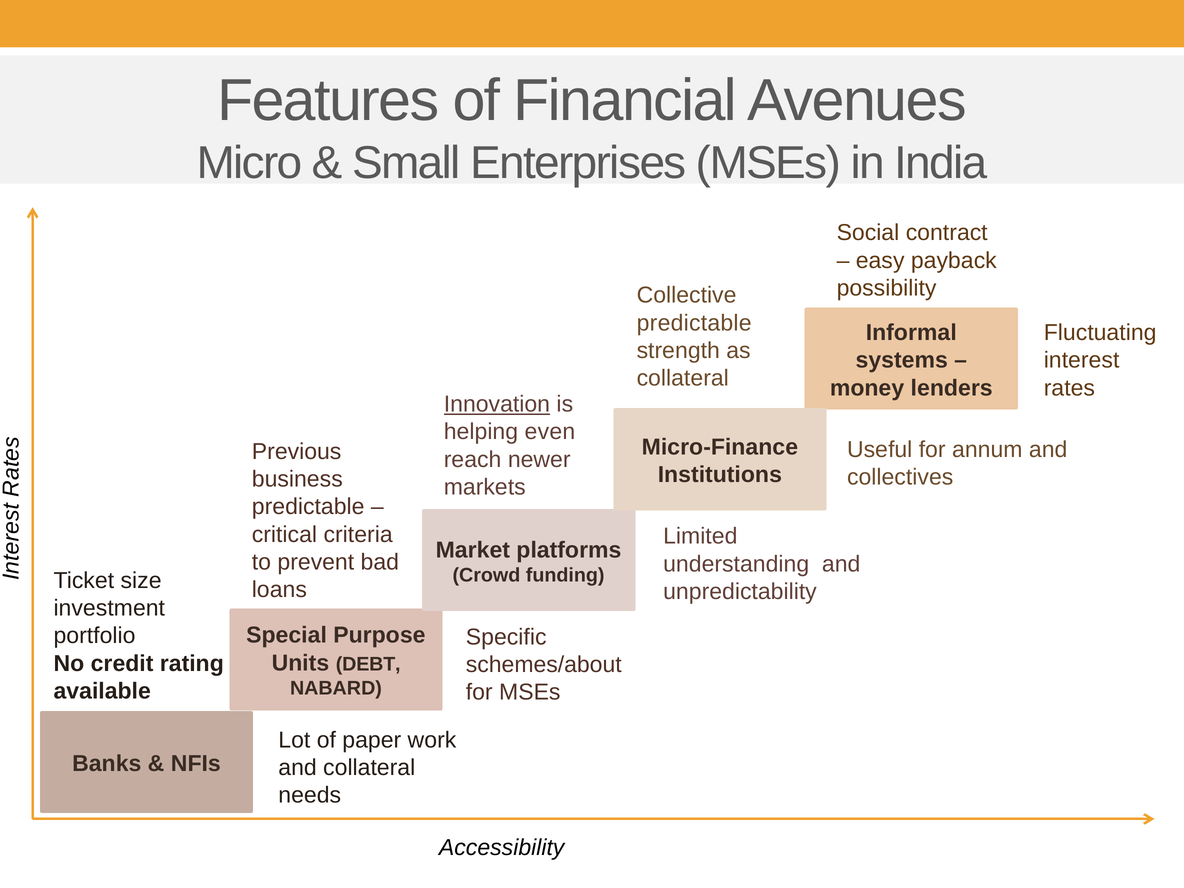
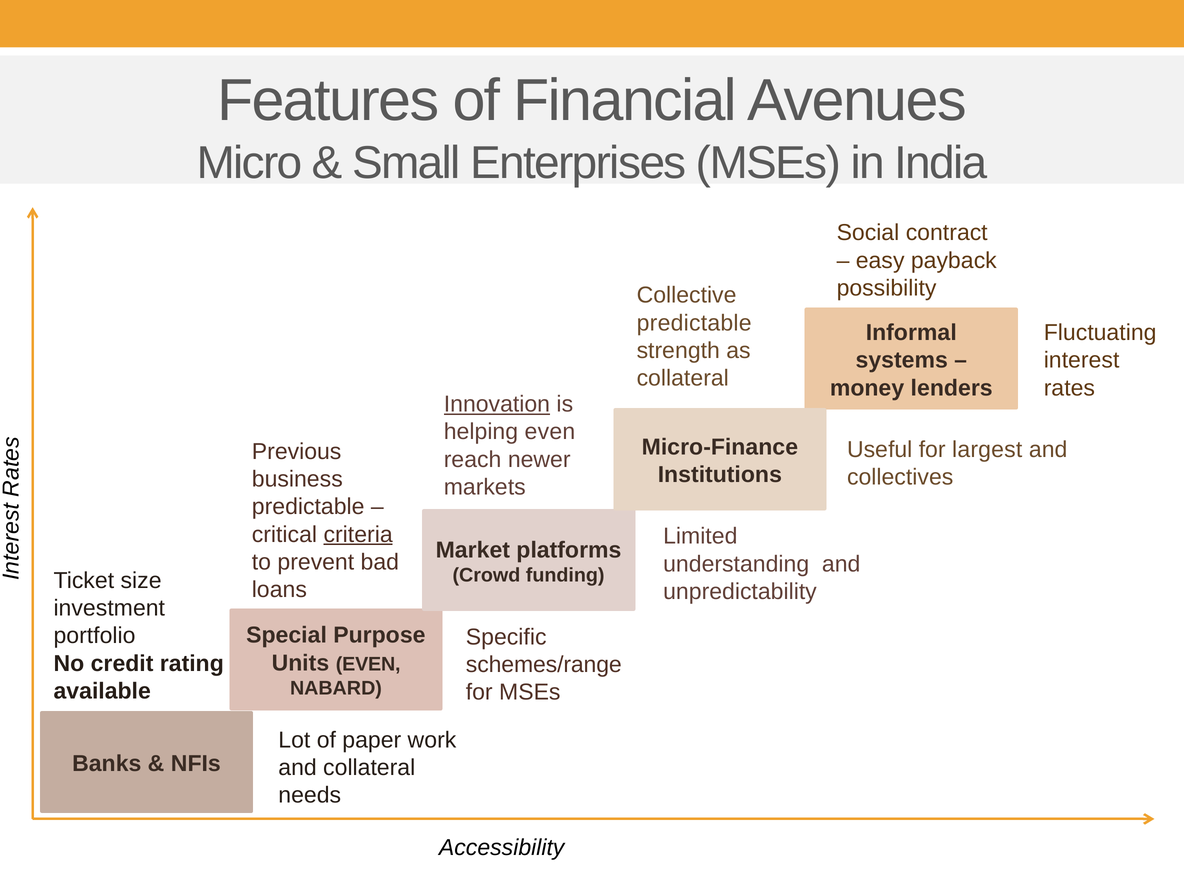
annum: annum -> largest
criteria underline: none -> present
Units DEBT: DEBT -> EVEN
schemes/about: schemes/about -> schemes/range
